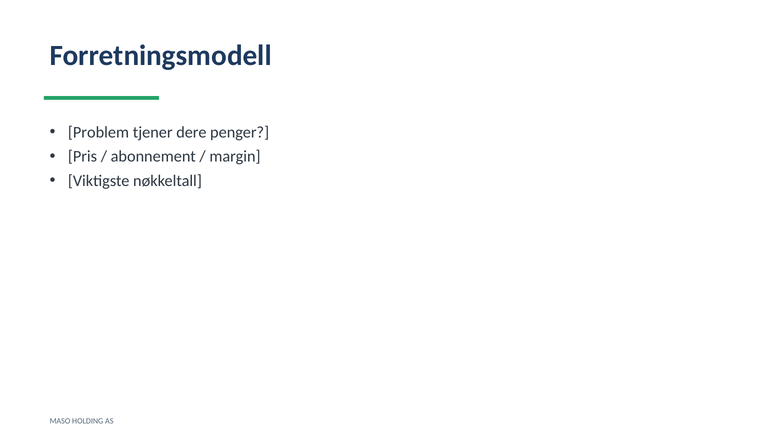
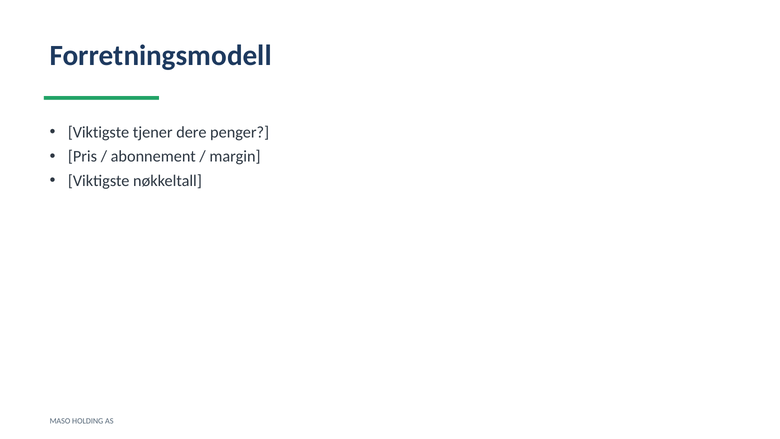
Problem at (98, 132): Problem -> Viktigste
